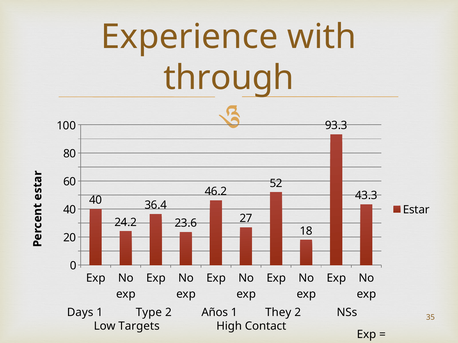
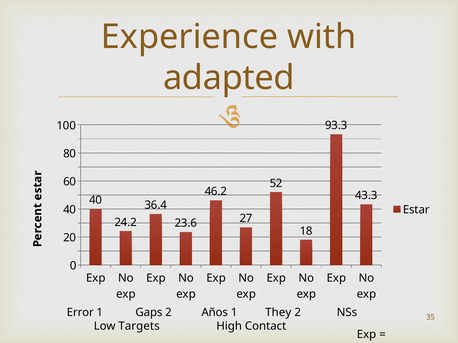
through: through -> adapted
Days: Days -> Error
Type: Type -> Gaps
